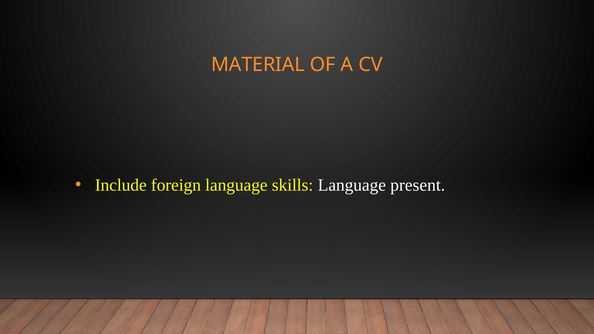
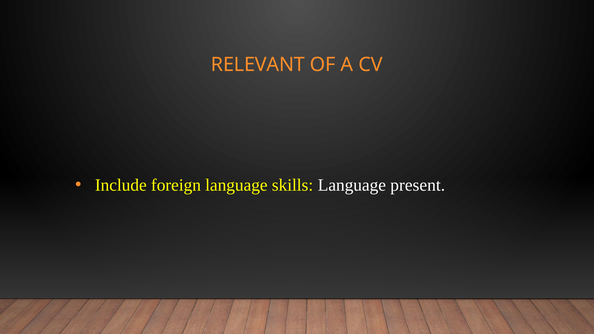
MATERIAL: MATERIAL -> RELEVANT
